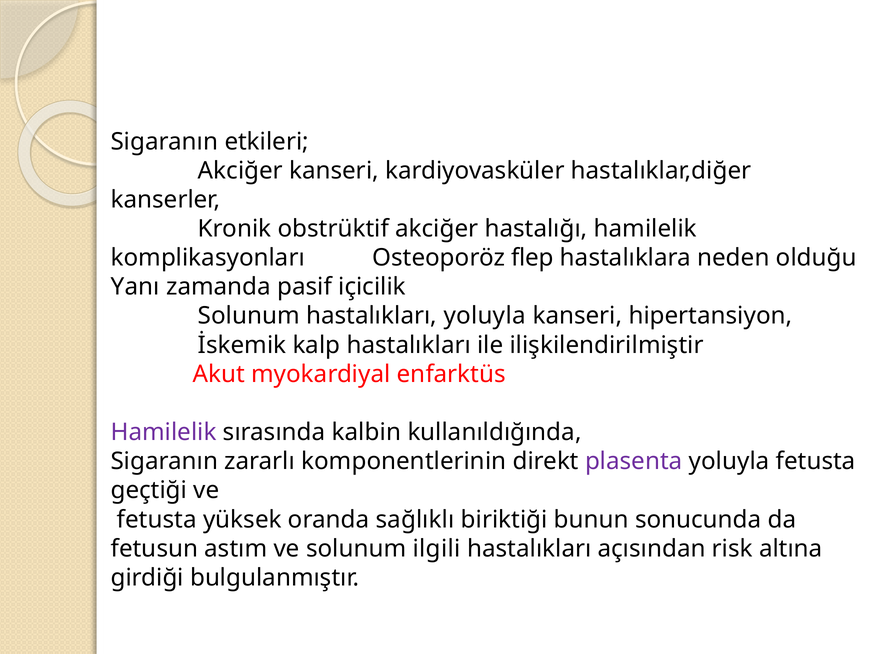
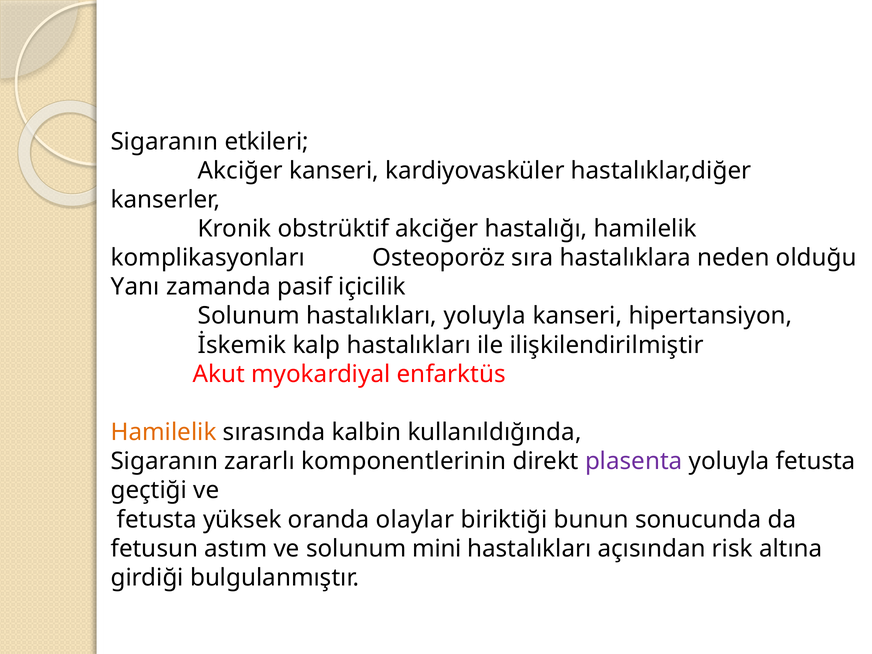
flep: flep -> sıra
Hamilelik at (164, 432) colour: purple -> orange
sağlıklı: sağlıklı -> olaylar
ilgili: ilgili -> mini
